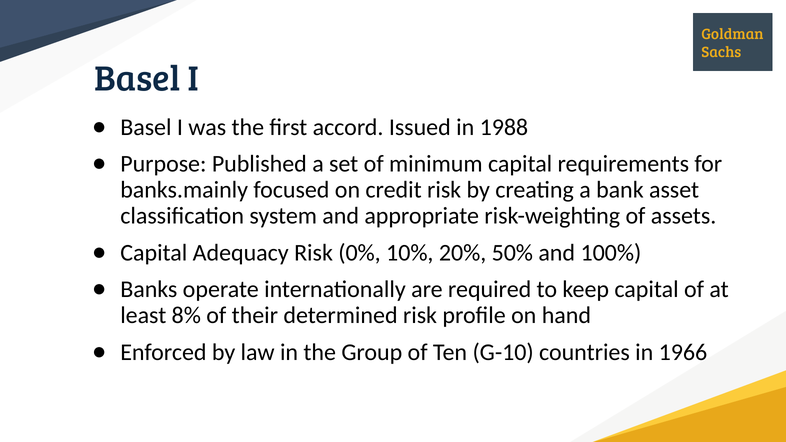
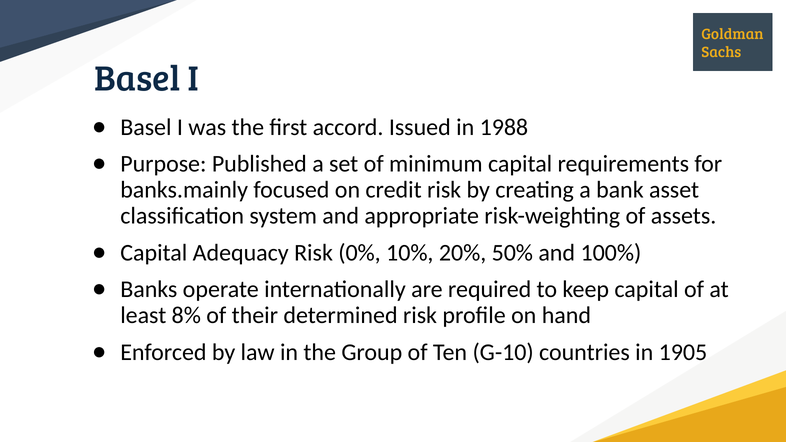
1966: 1966 -> 1905
